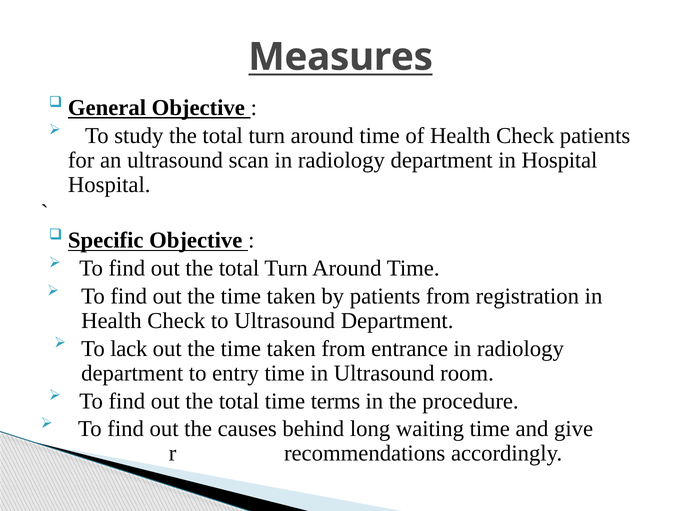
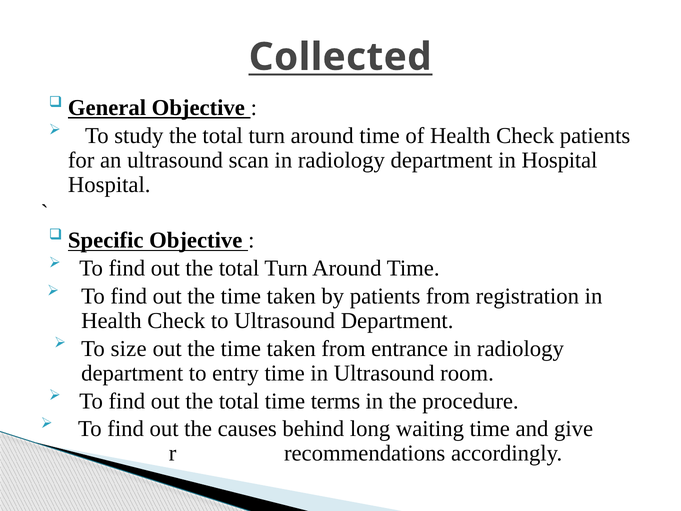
Measures: Measures -> Collected
lack: lack -> size
